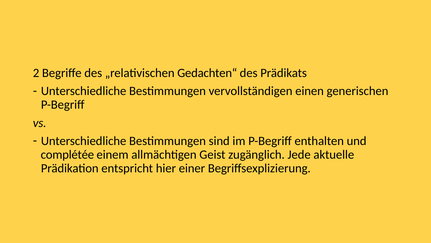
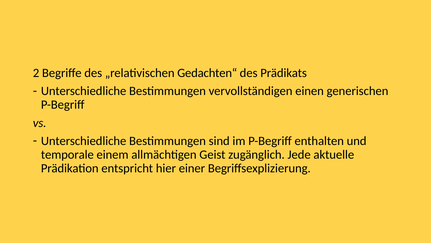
complétée: complétée -> temporale
